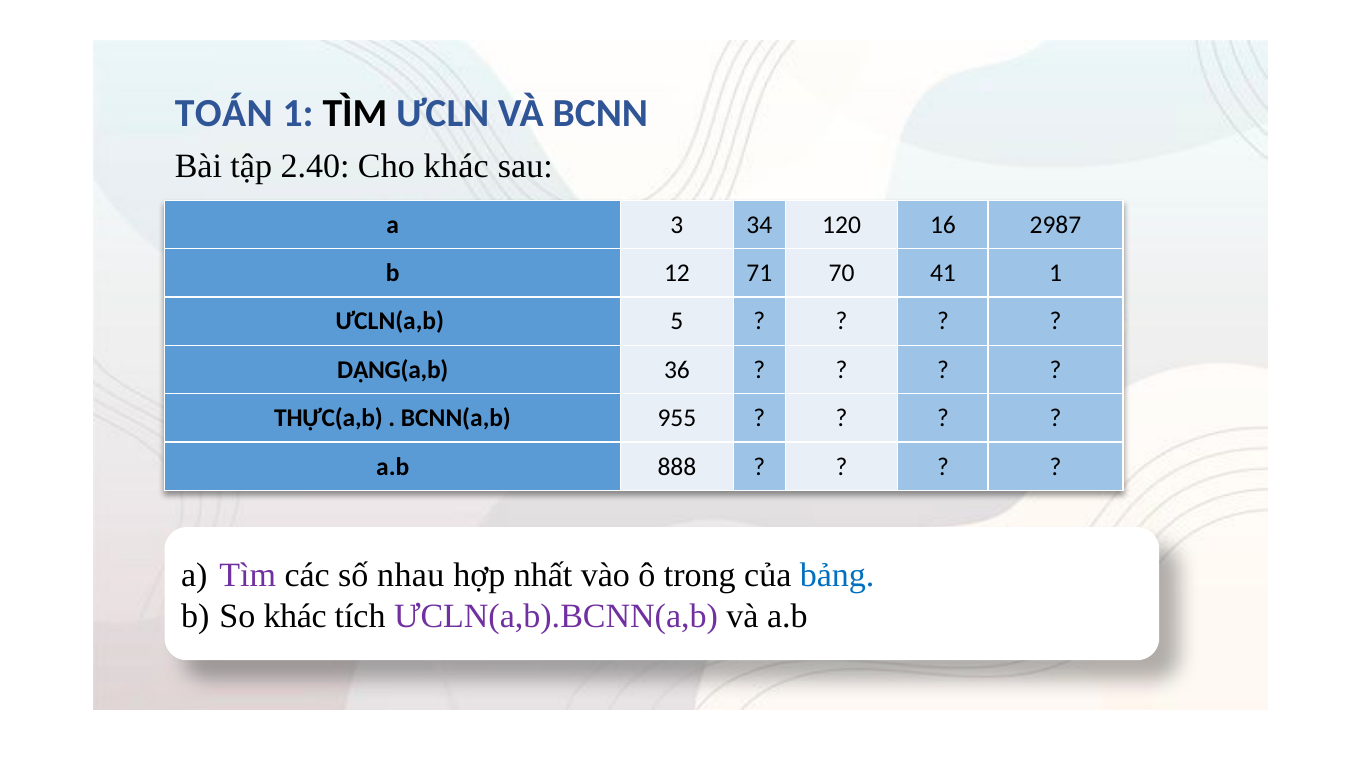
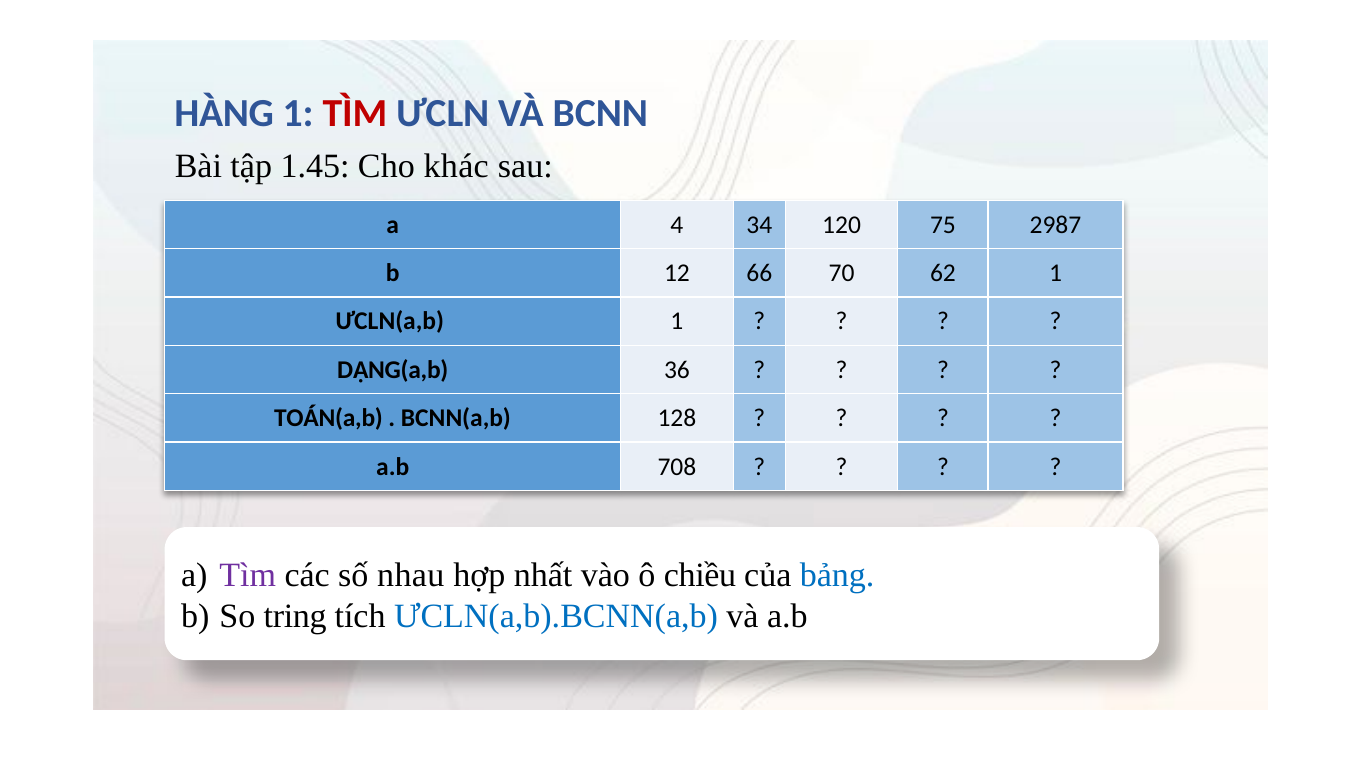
TOÁN: TOÁN -> HÀNG
TÌM at (355, 114) colour: black -> red
2.40: 2.40 -> 1.45
3: 3 -> 4
16: 16 -> 75
71: 71 -> 66
41: 41 -> 62
ƯCLN(a,b 5: 5 -> 1
THỰC(a,b: THỰC(a,b -> TOÁN(a,b
955: 955 -> 128
888: 888 -> 708
trong: trong -> chiều
So khác: khác -> tring
ƯCLN(a,b).BCNN(a,b colour: purple -> blue
